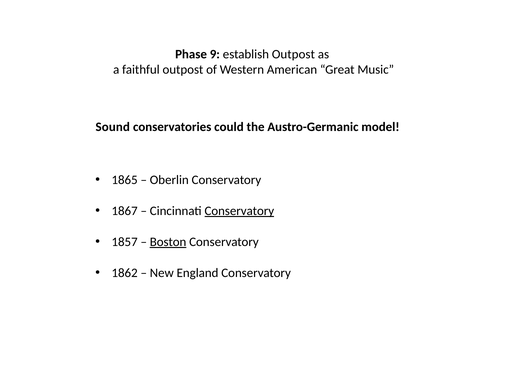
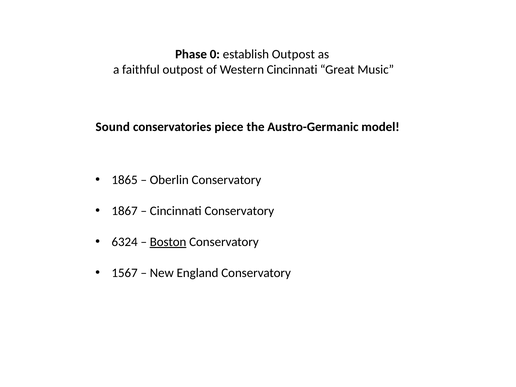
9: 9 -> 0
Western American: American -> Cincinnati
could: could -> piece
Conservatory at (239, 211) underline: present -> none
1857: 1857 -> 6324
1862: 1862 -> 1567
